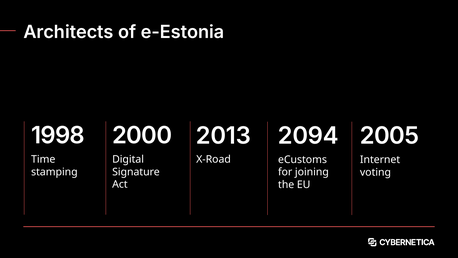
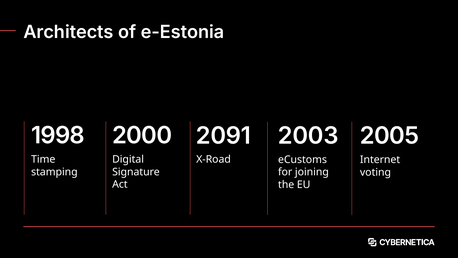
2013: 2013 -> 2091
2094: 2094 -> 2003
